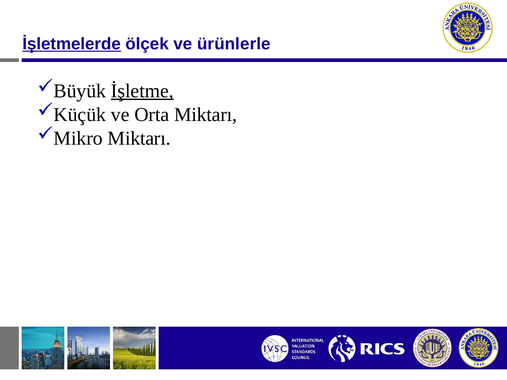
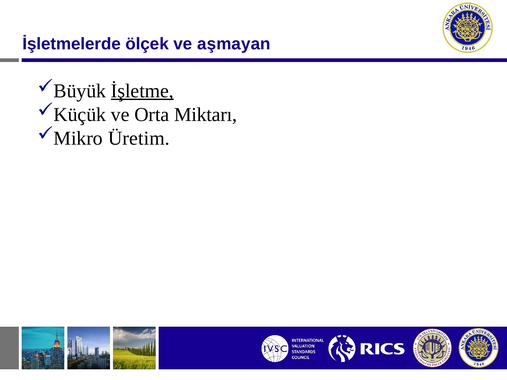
İşletmelerde underline: present -> none
ürünlerle: ürünlerle -> aşmayan
Miktarı at (139, 138): Miktarı -> Üretim
